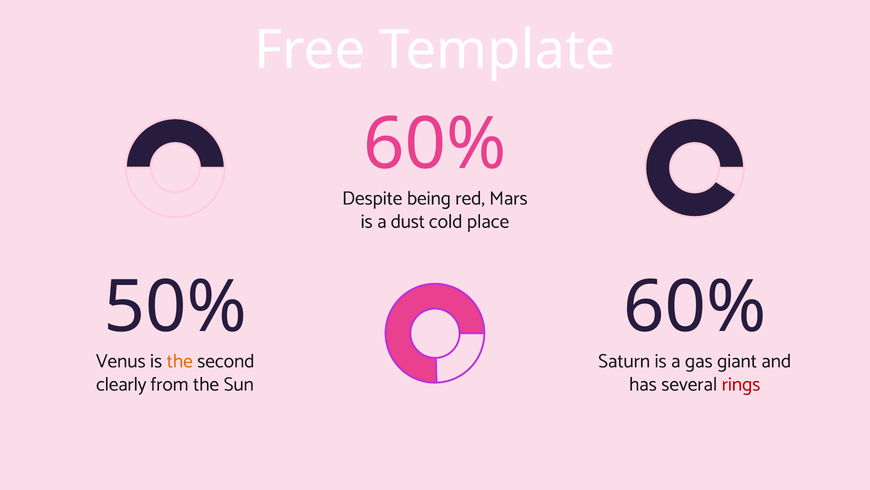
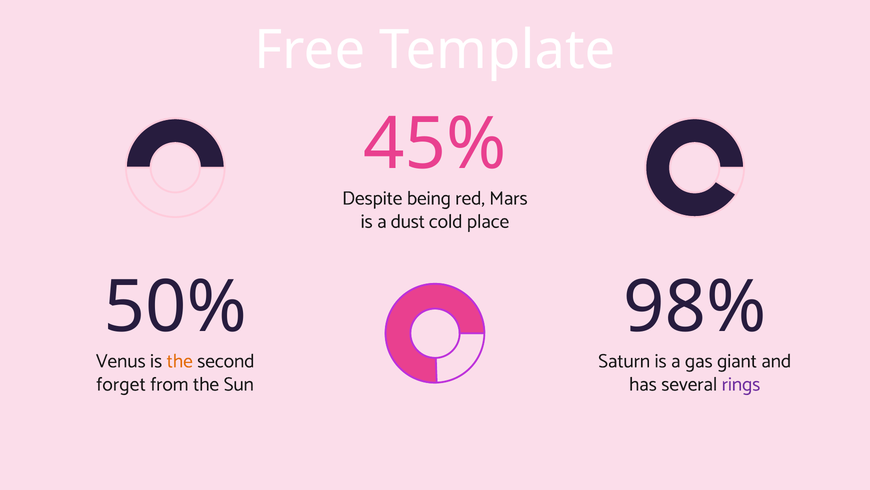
60% at (435, 144): 60% -> 45%
60% at (695, 307): 60% -> 98%
clearly: clearly -> forget
rings colour: red -> purple
